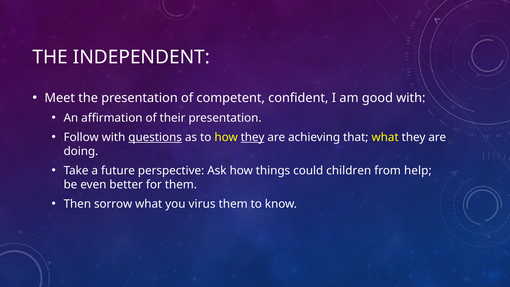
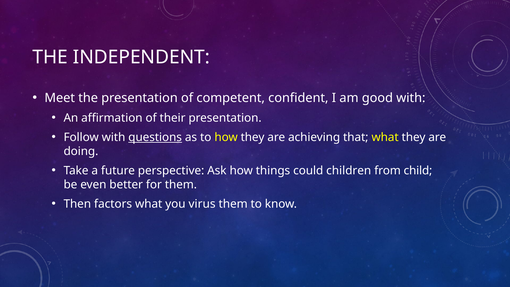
they at (253, 137) underline: present -> none
help: help -> child
sorrow: sorrow -> factors
